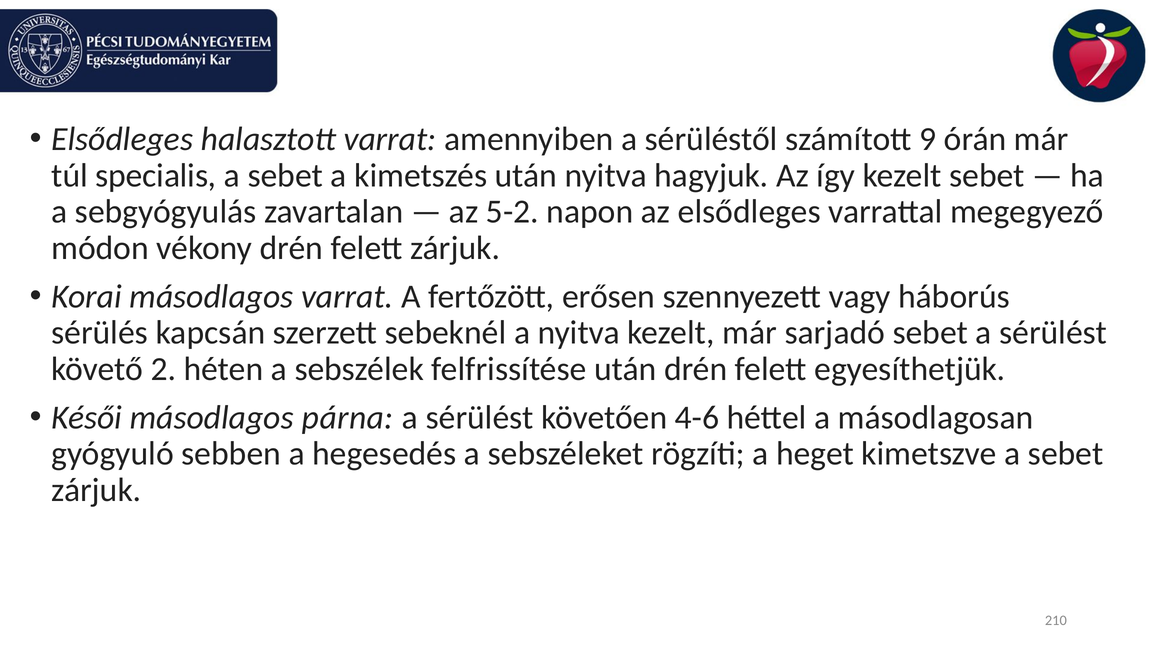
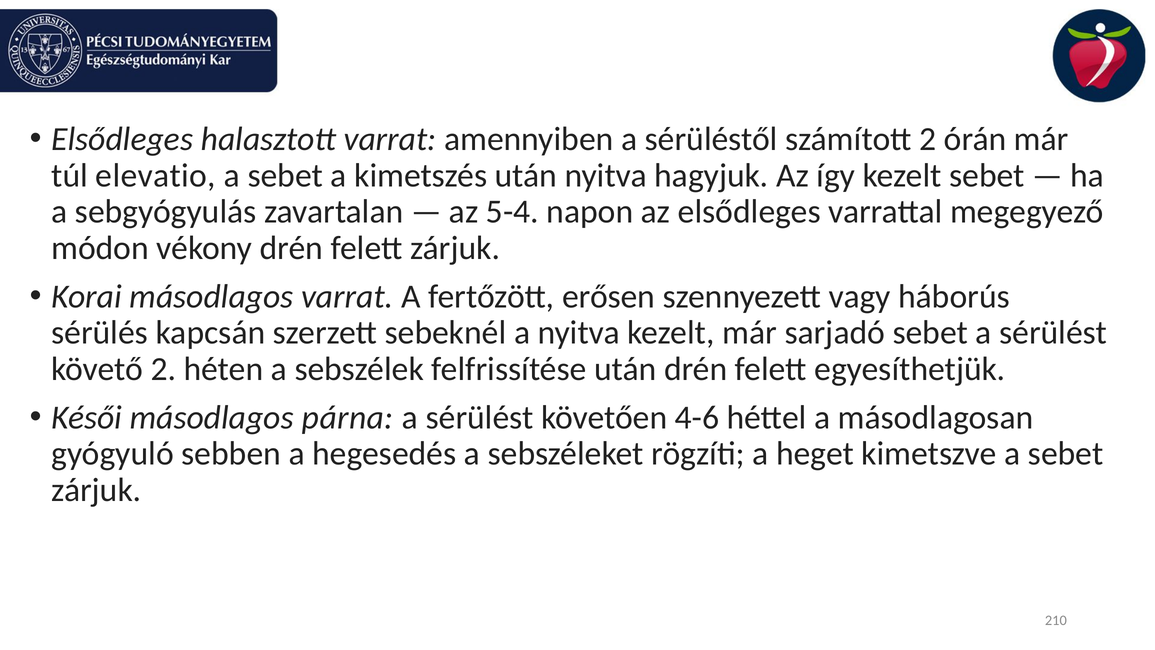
számított 9: 9 -> 2
specialis: specialis -> elevatio
5-2: 5-2 -> 5-4
